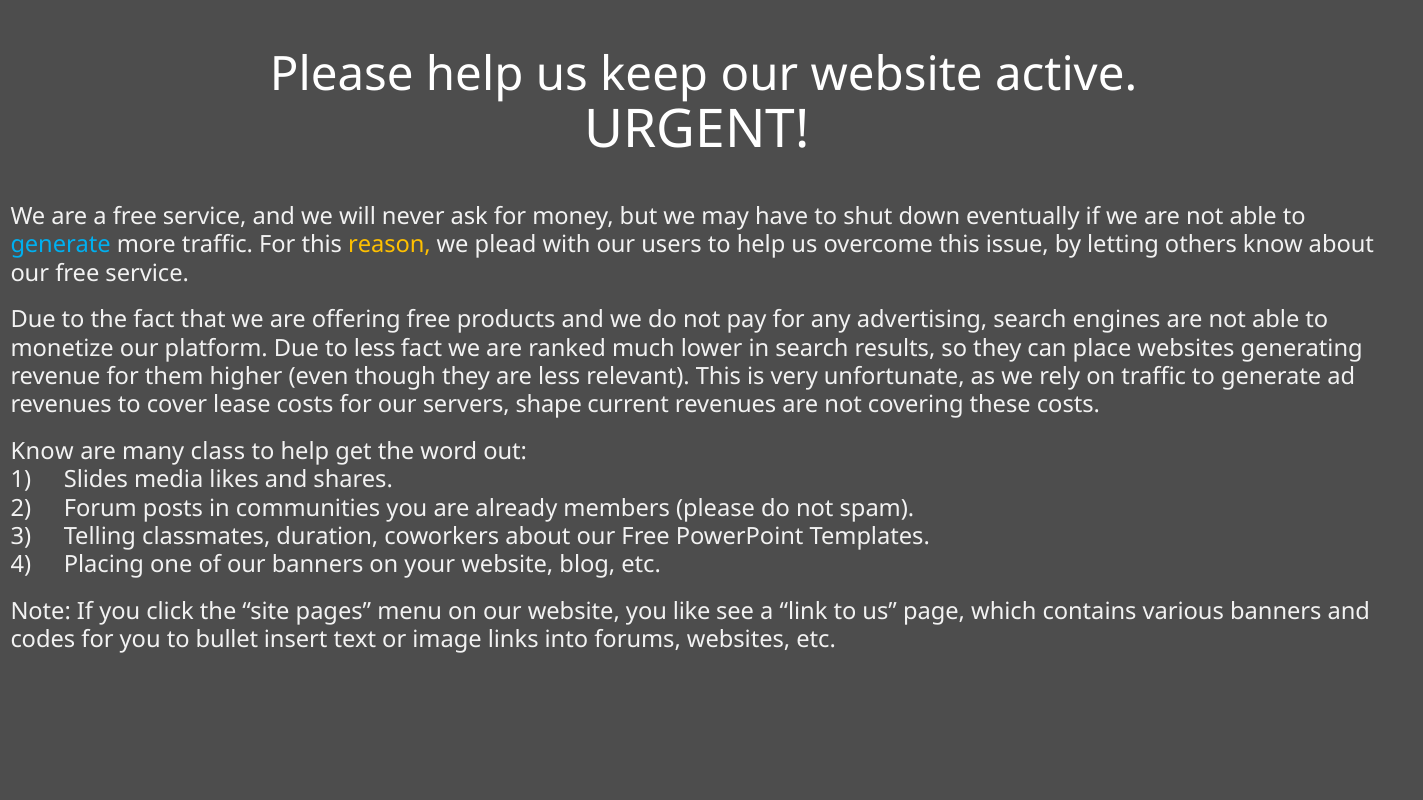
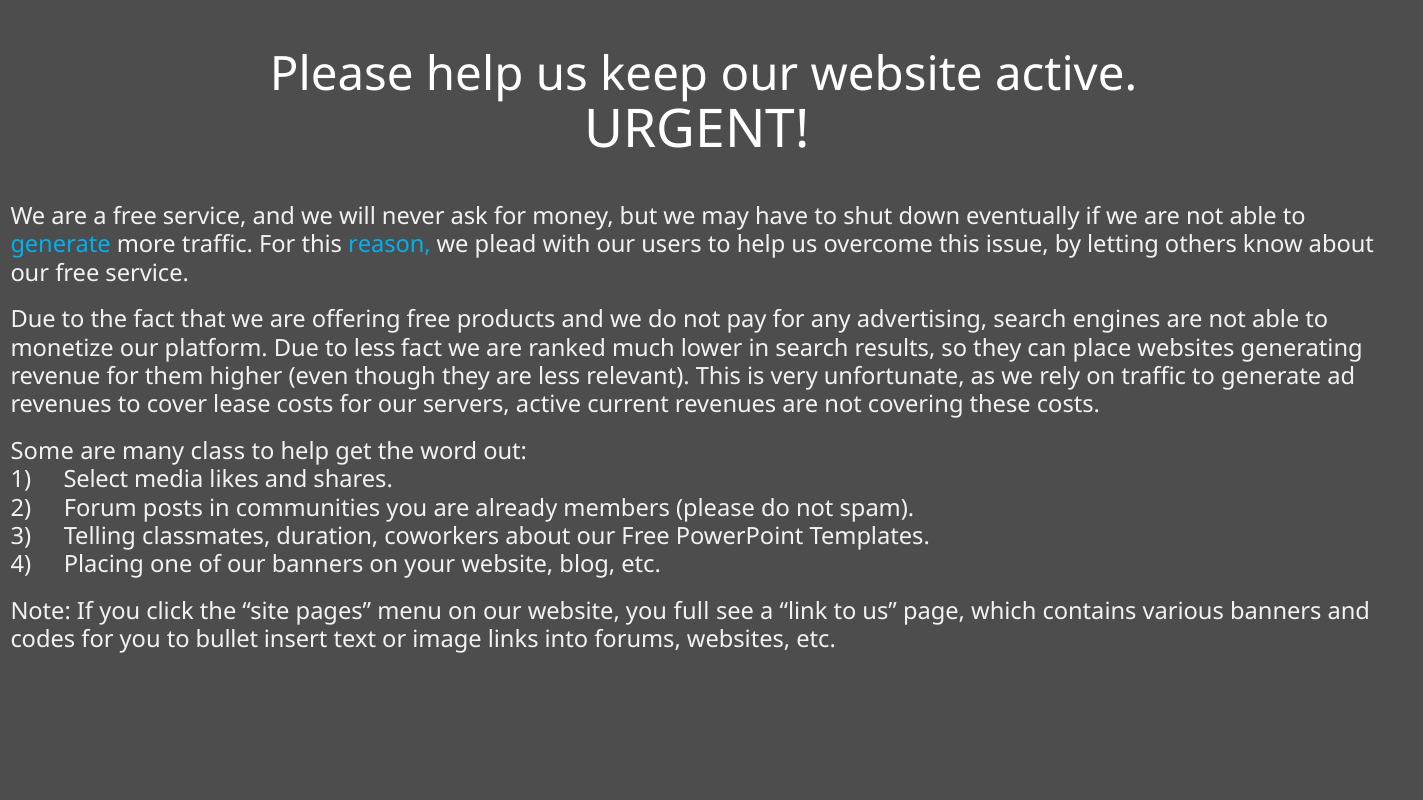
reason colour: yellow -> light blue
servers shape: shape -> active
Know at (42, 452): Know -> Some
Slides: Slides -> Select
like: like -> full
